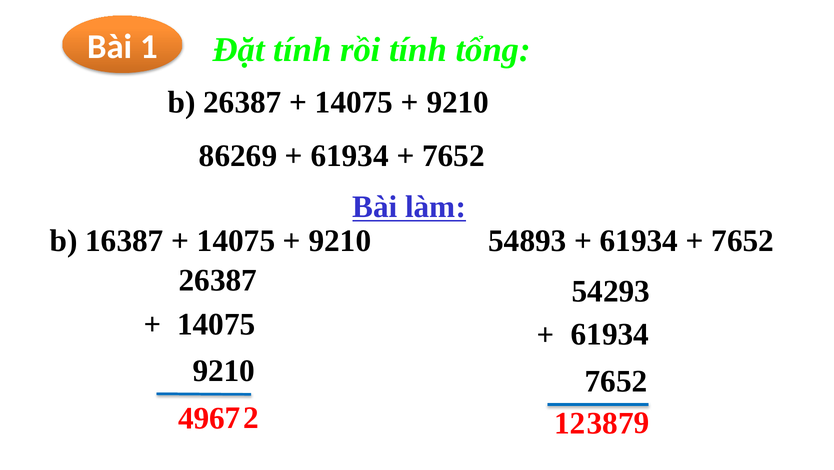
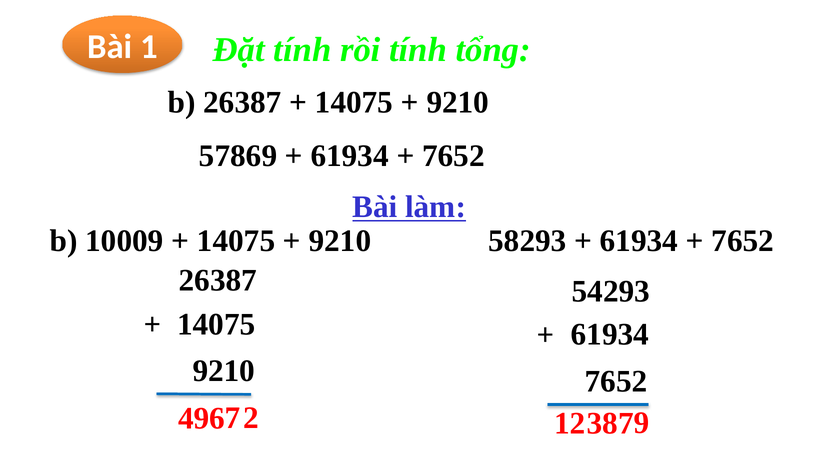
86269: 86269 -> 57869
16387: 16387 -> 10009
54893: 54893 -> 58293
